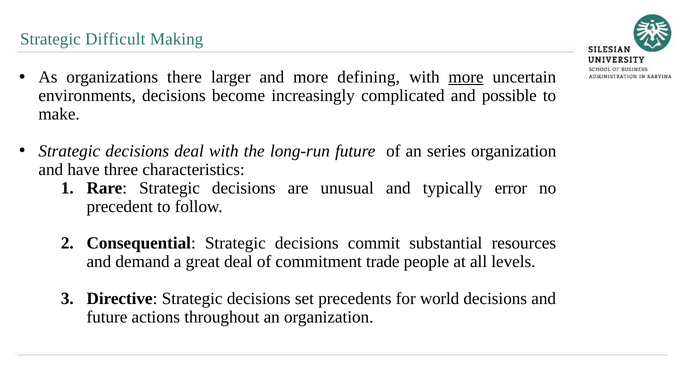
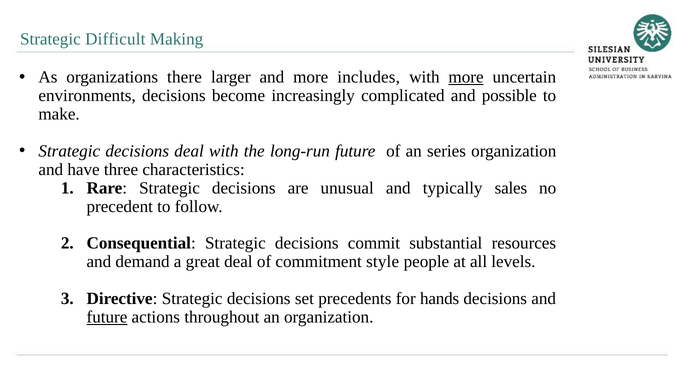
defining: defining -> includes
error: error -> sales
trade: trade -> style
world: world -> hands
future at (107, 317) underline: none -> present
